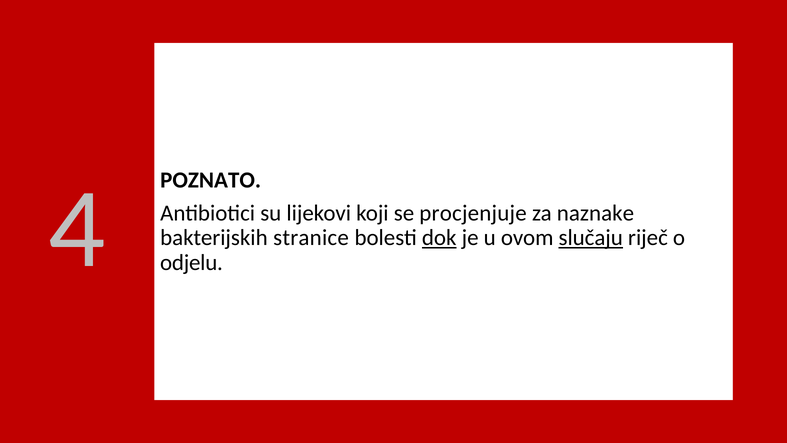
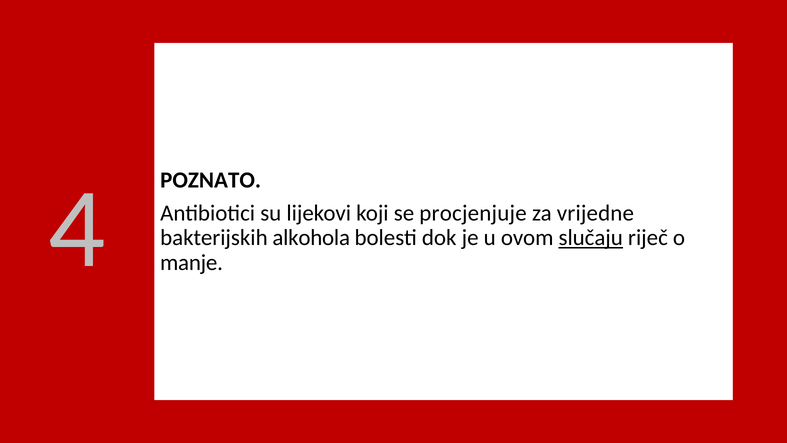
naznake: naznake -> vrijedne
stranice: stranice -> alkohola
dok underline: present -> none
odjelu: odjelu -> manje
